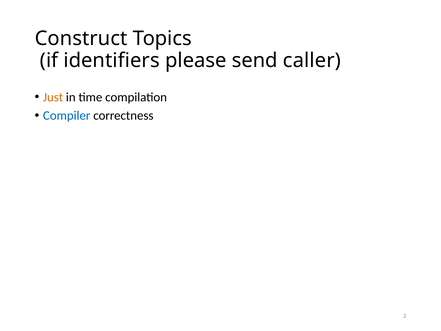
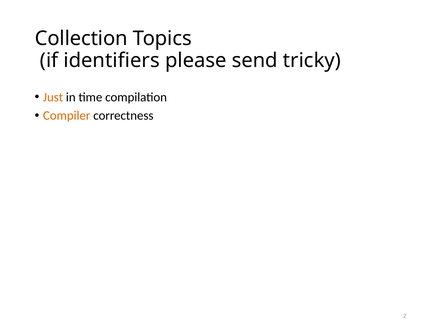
Construct: Construct -> Collection
caller: caller -> tricky
Compiler colour: blue -> orange
